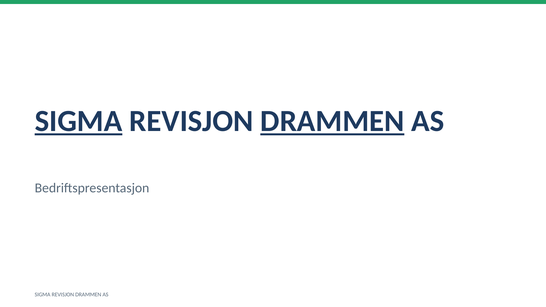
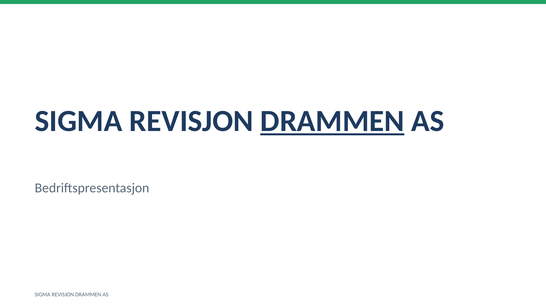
SIGMA at (79, 121) underline: present -> none
